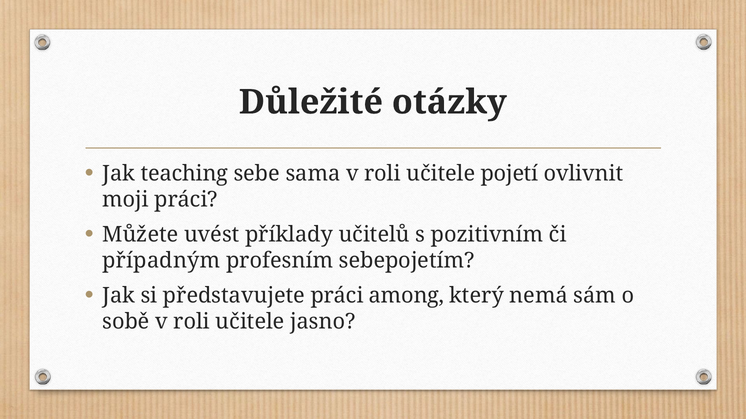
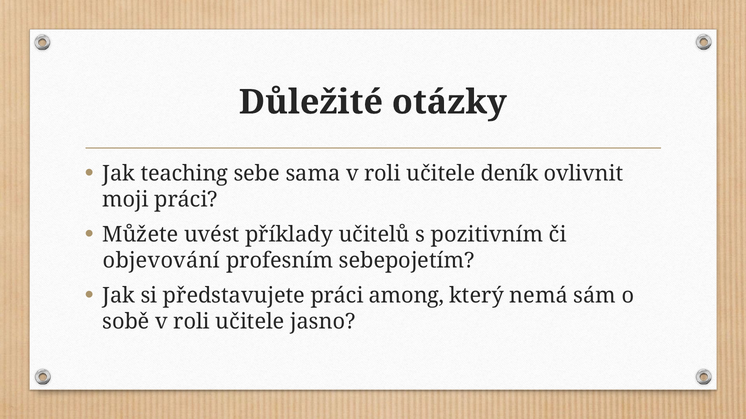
pojetí: pojetí -> deník
případným: případným -> objevování
